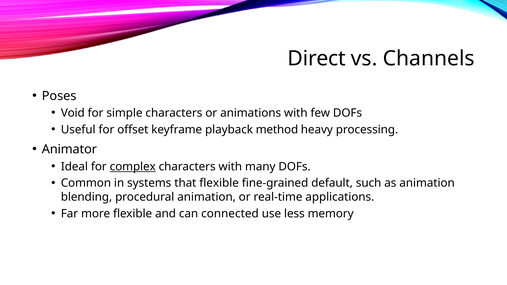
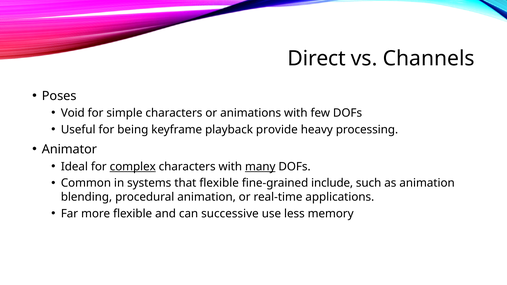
offset: offset -> being
method: method -> provide
many underline: none -> present
default: default -> include
connected: connected -> successive
